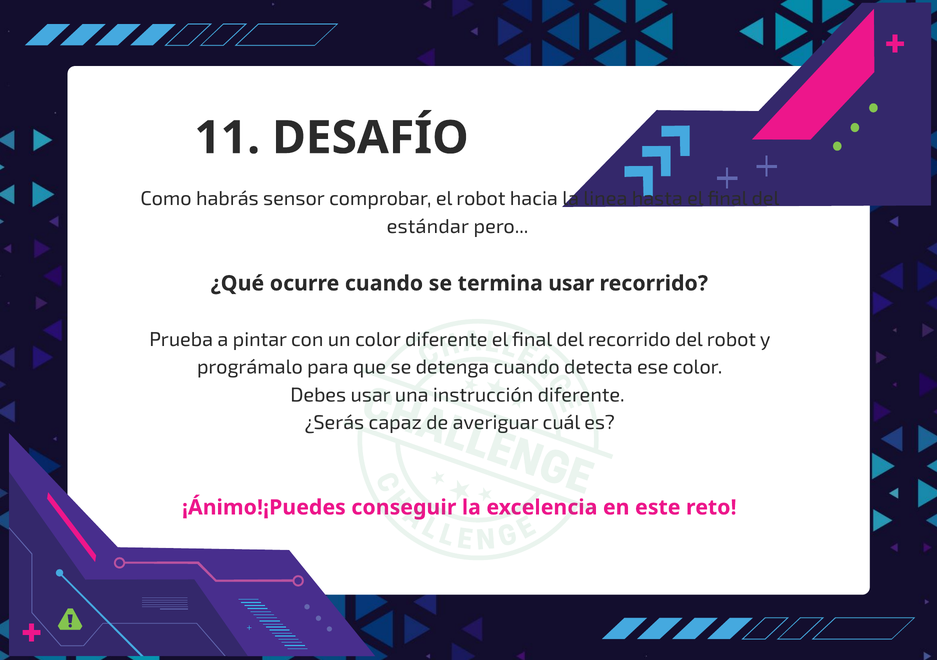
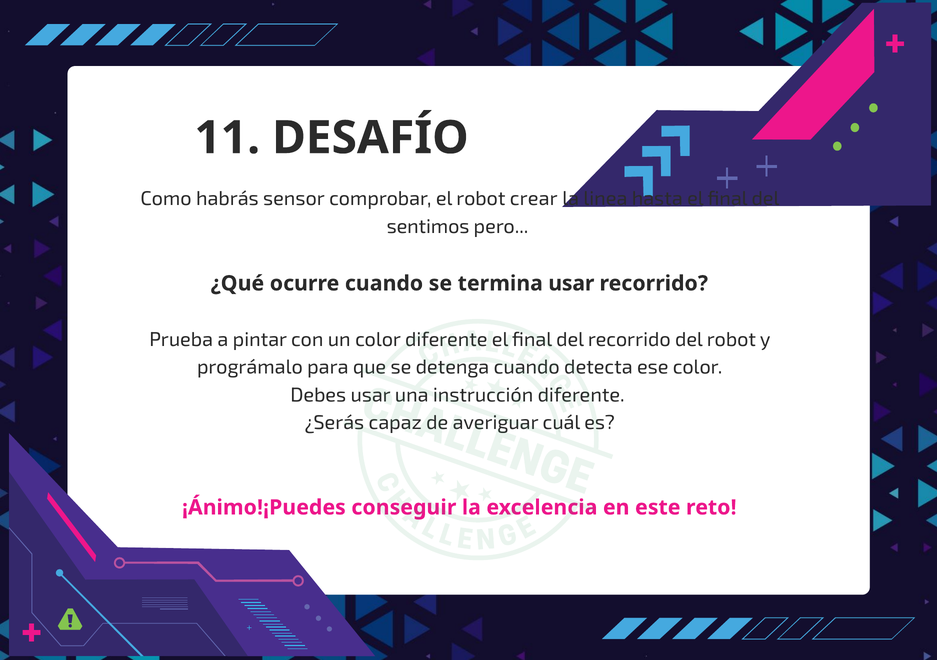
hacia: hacia -> crear
estándar: estándar -> sentimos
